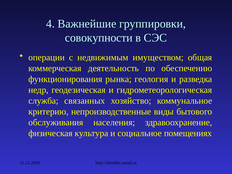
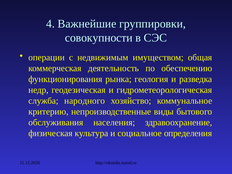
связанных: связанных -> народного
помещениях: помещениях -> определения
